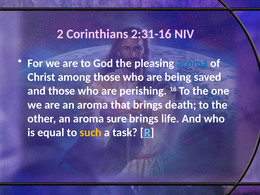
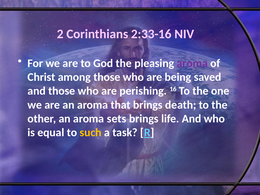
2:31-16: 2:31-16 -> 2:33-16
aroma at (192, 63) colour: blue -> purple
sure: sure -> sets
